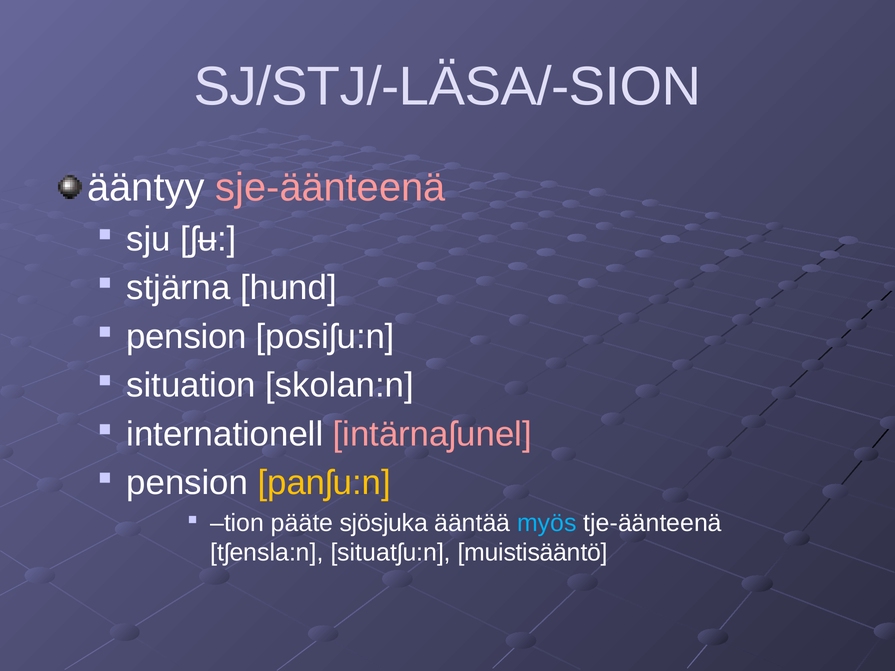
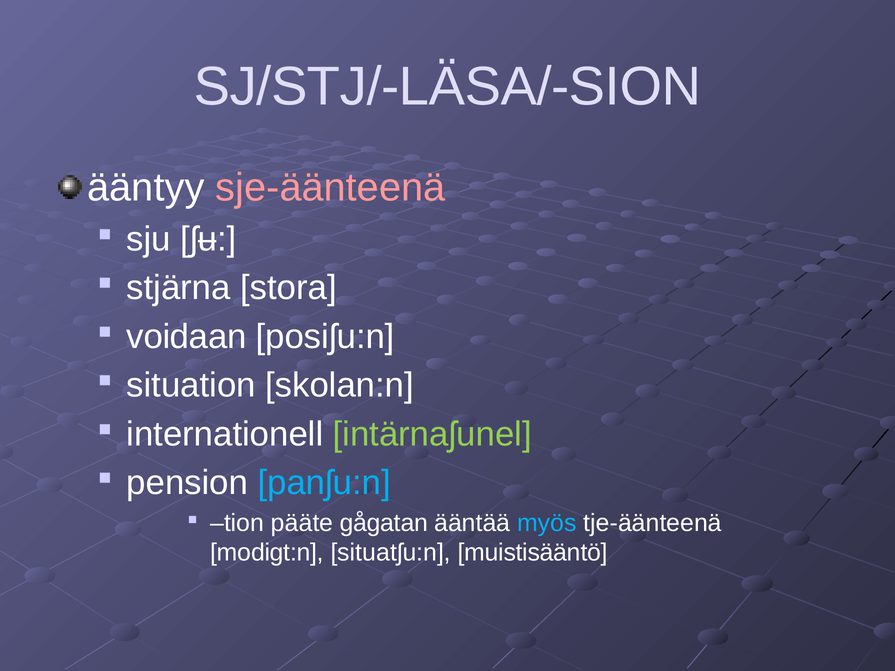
hund: hund -> stora
pension at (186, 337): pension -> voidaan
intärnaʃunel colour: pink -> light green
panʃu:n colour: yellow -> light blue
sjösjuka: sjösjuka -> gågatan
tʃensla:n: tʃensla:n -> modigt:n
